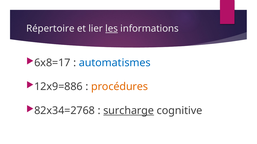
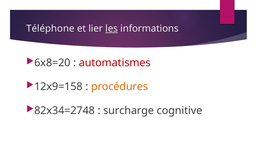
Répertoire: Répertoire -> Téléphone
6x8=17: 6x8=17 -> 6x8=20
automatismes colour: blue -> red
12x9=886: 12x9=886 -> 12x9=158
82x34=2768: 82x34=2768 -> 82x34=2748
surcharge underline: present -> none
